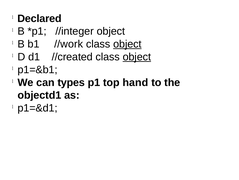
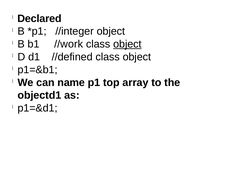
//created: //created -> //defined
object at (137, 57) underline: present -> none
types: types -> name
hand: hand -> array
